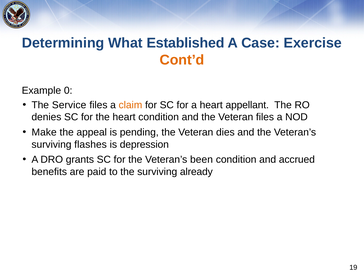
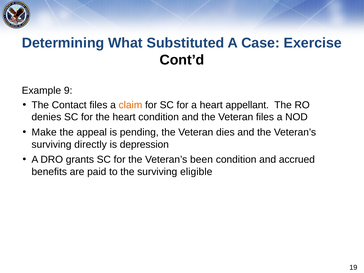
Established: Established -> Substituted
Cont’d colour: orange -> black
0: 0 -> 9
Service: Service -> Contact
flashes: flashes -> directly
already: already -> eligible
